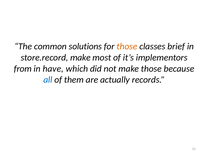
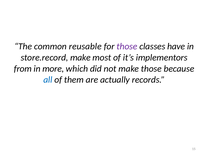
solutions: solutions -> reusable
those at (127, 46) colour: orange -> purple
brief: brief -> have
have: have -> more
